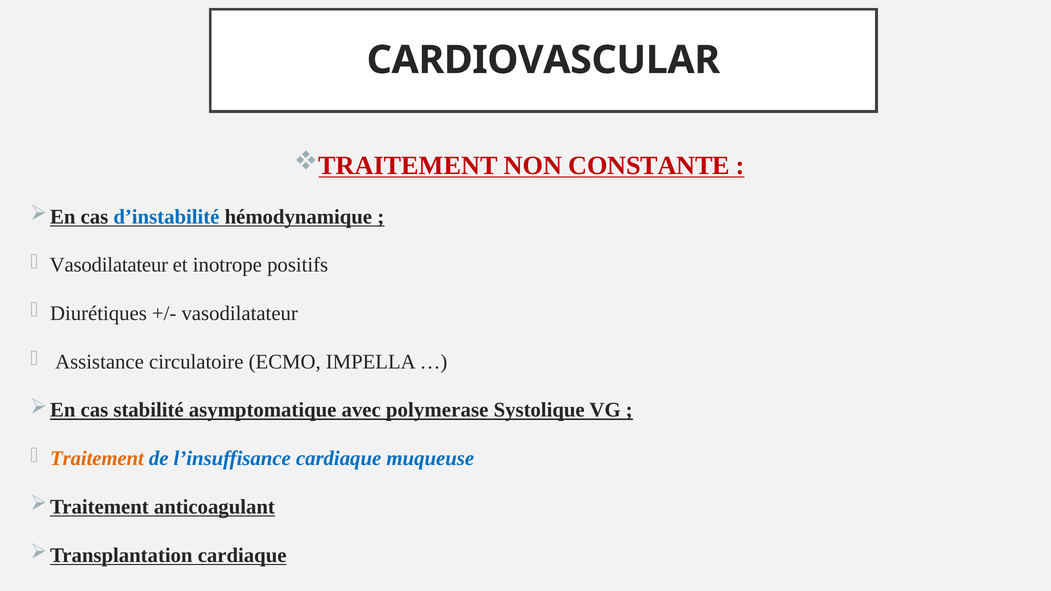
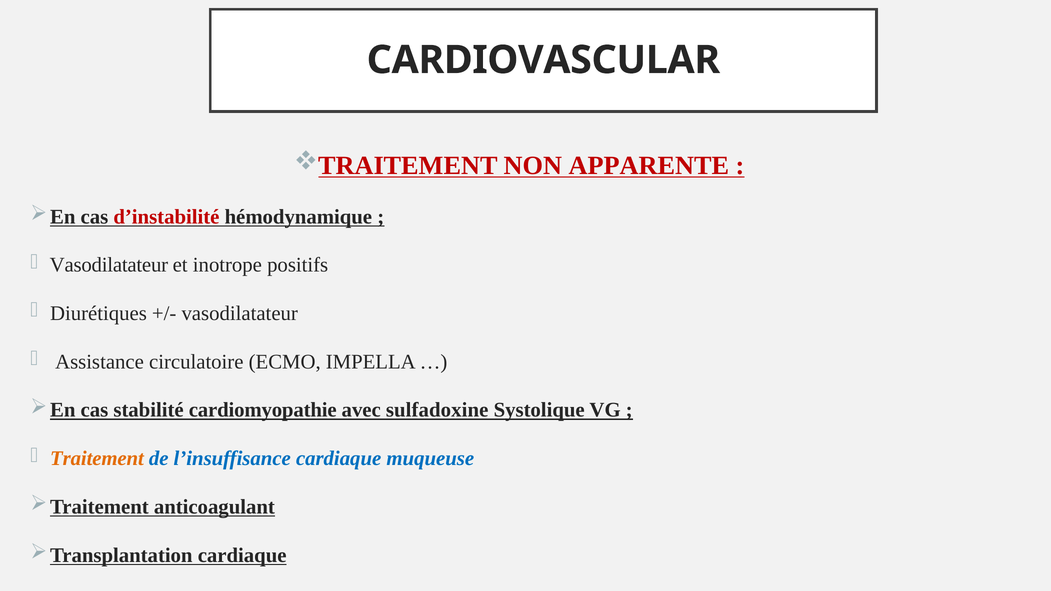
CONSTANTE: CONSTANTE -> APPARENTE
d’instabilité colour: blue -> red
asymptomatique: asymptomatique -> cardiomyopathie
polymerase: polymerase -> sulfadoxine
